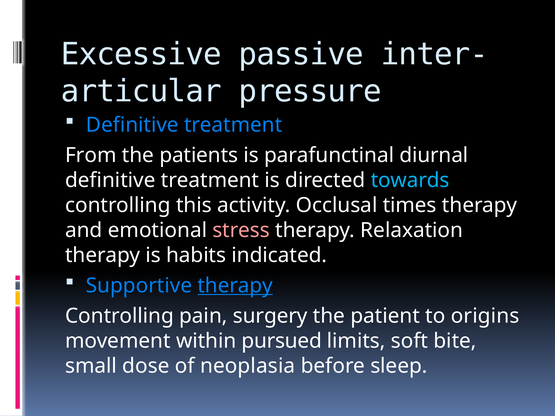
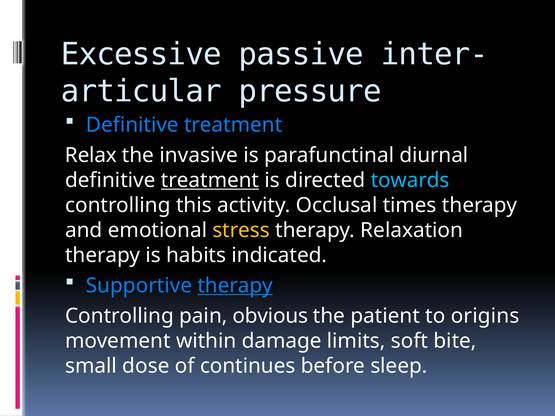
From: From -> Relax
patients: patients -> invasive
treatment at (210, 180) underline: none -> present
stress colour: pink -> yellow
surgery: surgery -> obvious
pursued: pursued -> damage
neoplasia: neoplasia -> continues
